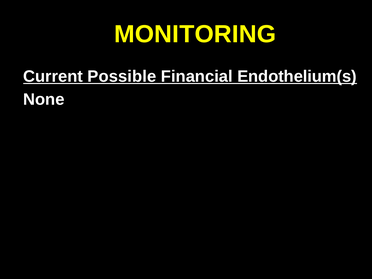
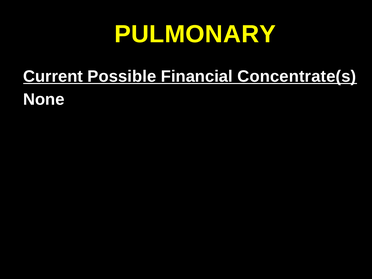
MONITORING: MONITORING -> PULMONARY
Endothelium(s: Endothelium(s -> Concentrate(s
